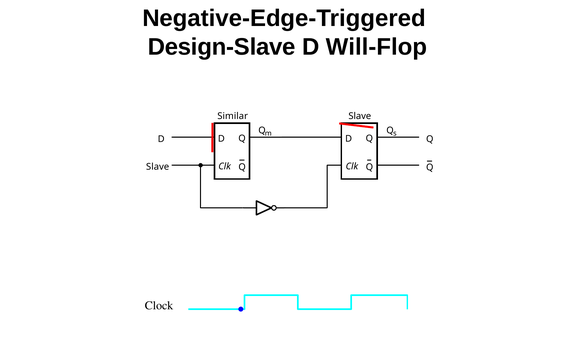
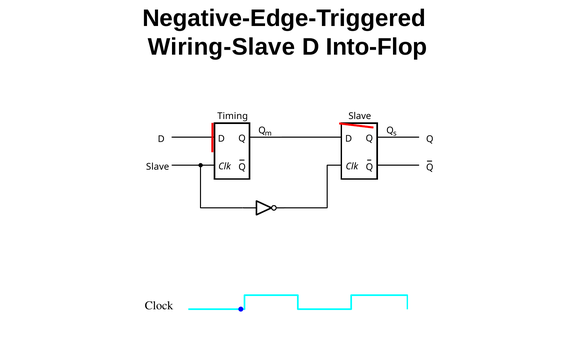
Design-Slave: Design-Slave -> Wiring-Slave
Will-Flop: Will-Flop -> Into-Flop
Similar: Similar -> Timing
